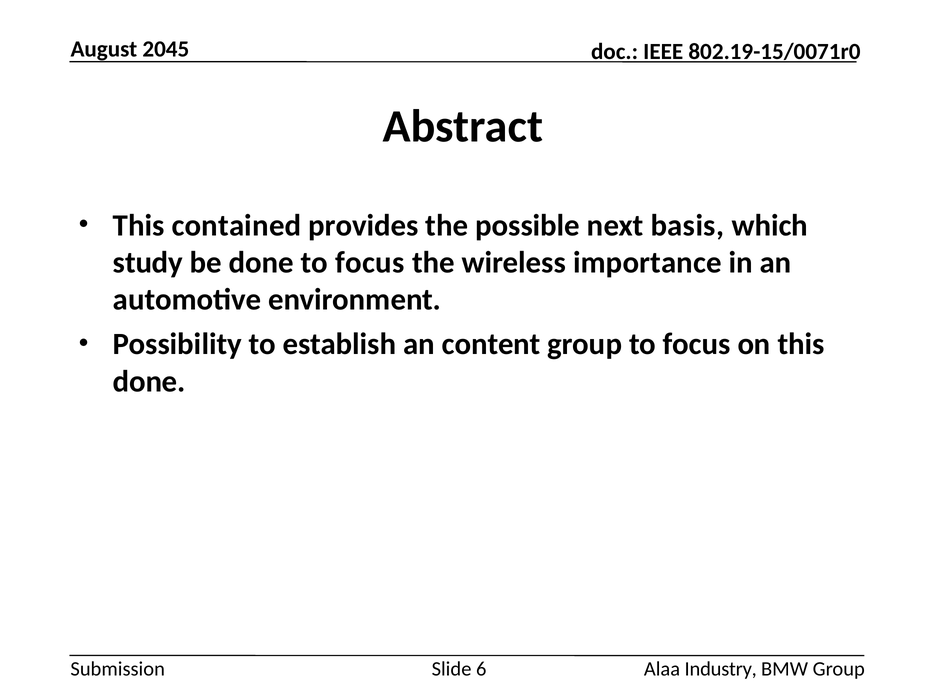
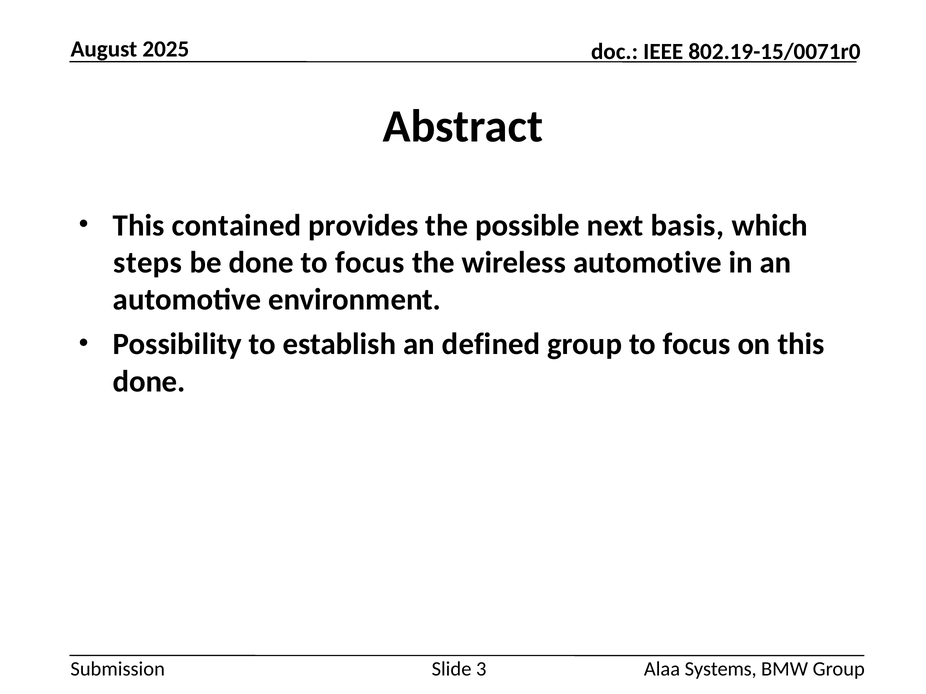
2045: 2045 -> 2025
study: study -> steps
wireless importance: importance -> automotive
content: content -> defined
6: 6 -> 3
Industry: Industry -> Systems
